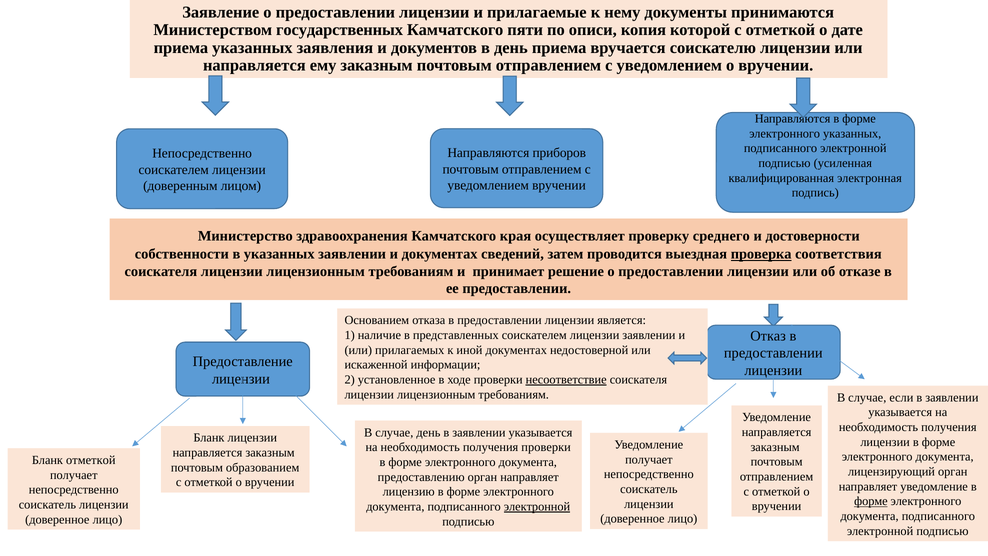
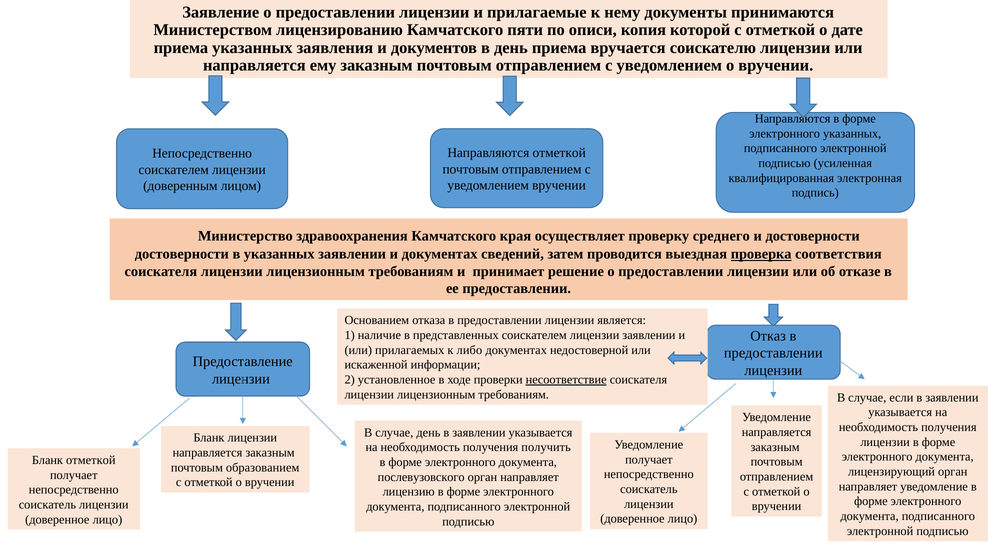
государственных: государственных -> лицензированию
Направляются приборов: приборов -> отметкой
собственности at (182, 254): собственности -> достоверности
иной: иной -> либо
получения проверки: проверки -> получить
предоставлению: предоставлению -> послевузовского
форме at (871, 501) underline: present -> none
электронной at (537, 506) underline: present -> none
